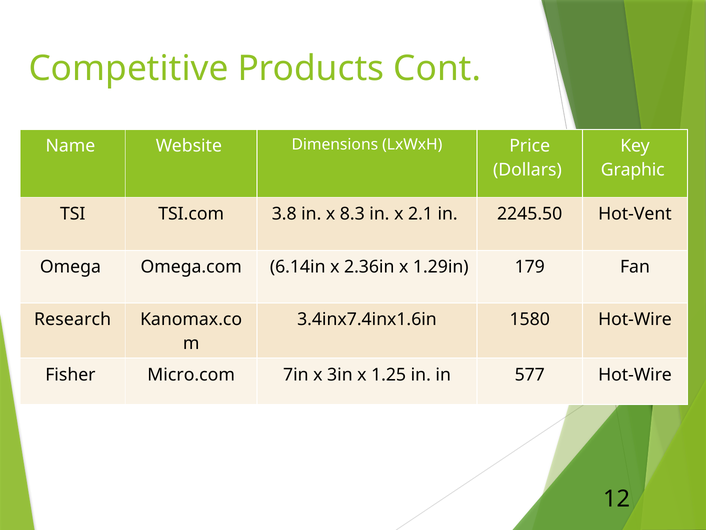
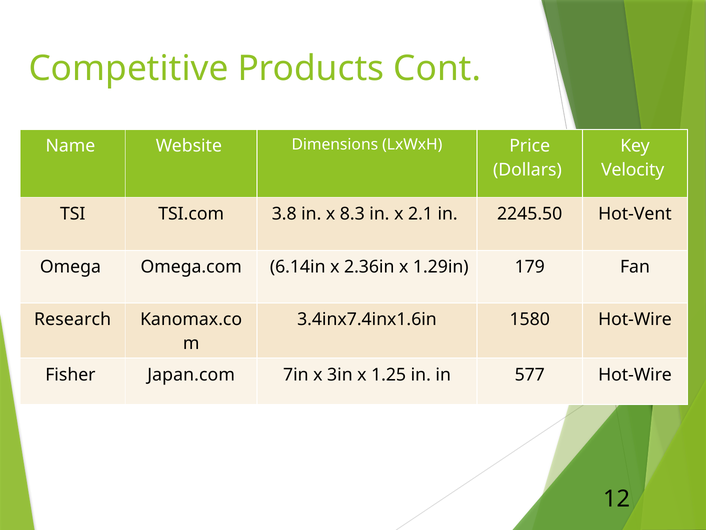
Graphic: Graphic -> Velocity
Micro.com: Micro.com -> Japan.com
